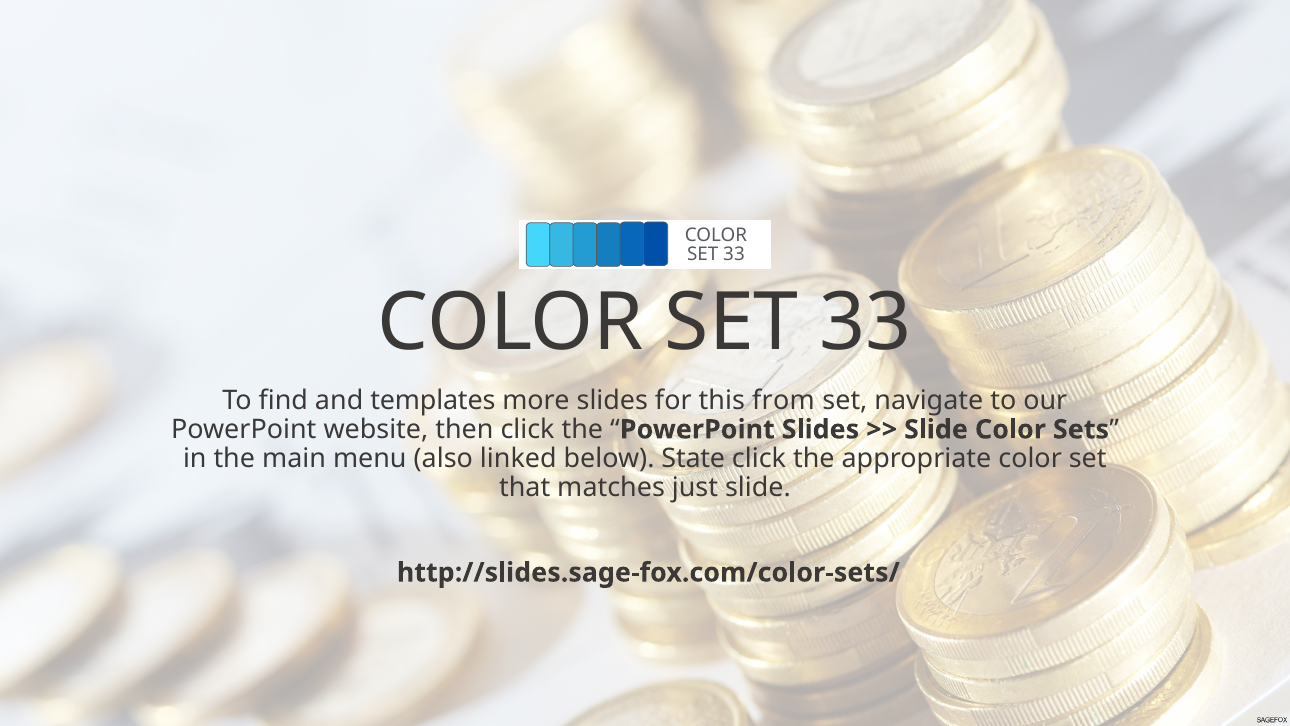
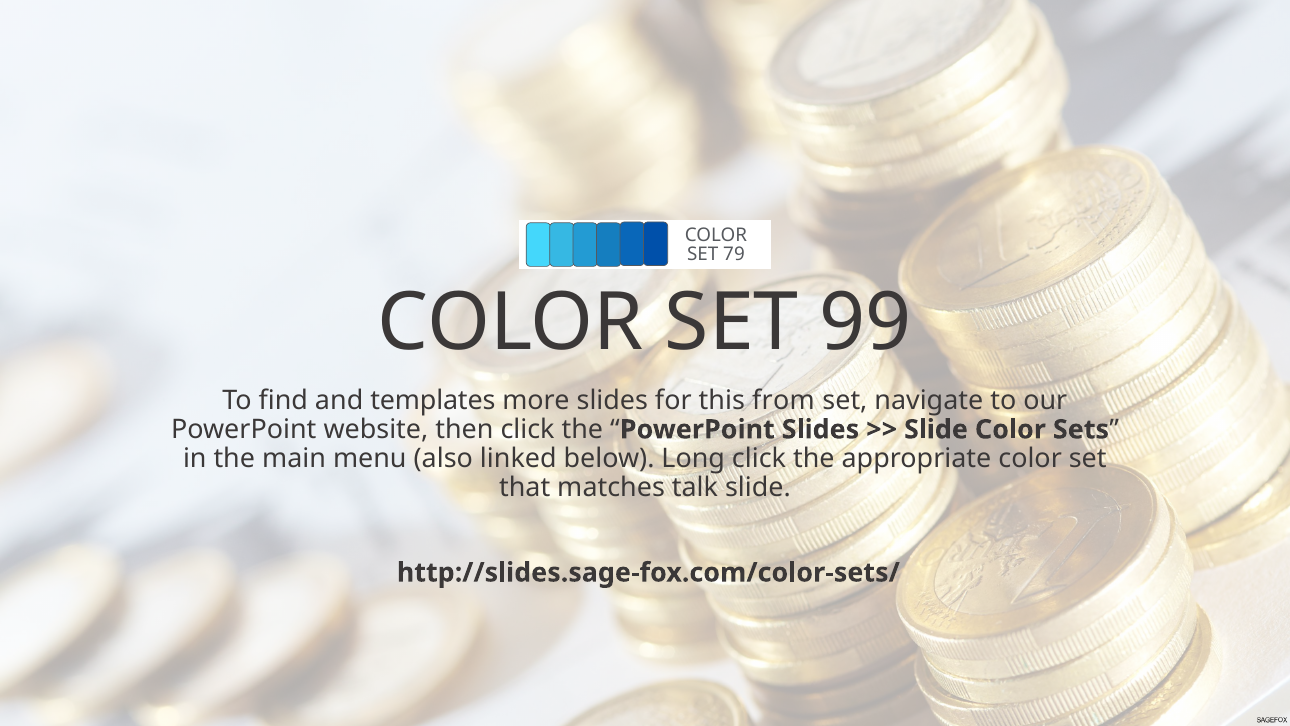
33 at (734, 254): 33 -> 79
33 at (866, 322): 33 -> 99
State: State -> Long
just: just -> talk
